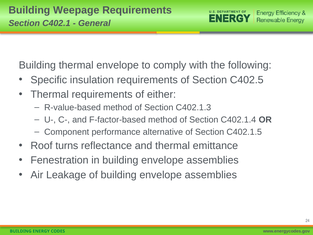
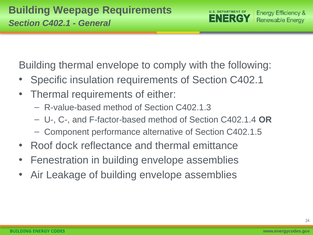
of Section C402.5: C402.5 -> C402.1
turns: turns -> dock
